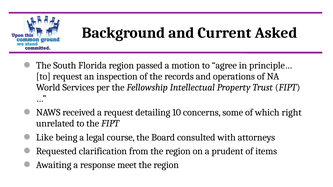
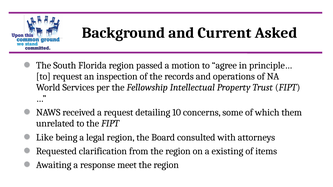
right: right -> them
legal course: course -> region
prudent: prudent -> existing
